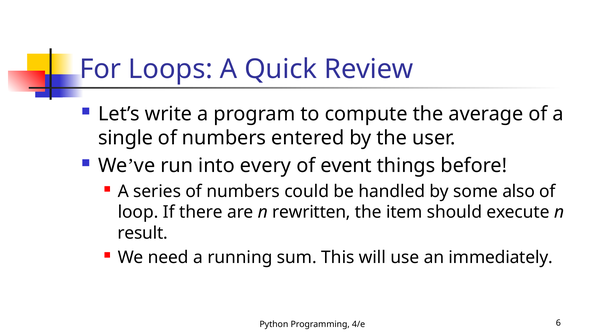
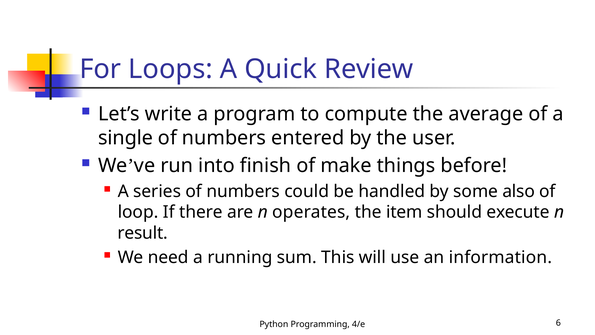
every: every -> finish
event: event -> make
rewritten: rewritten -> operates
immediately: immediately -> information
